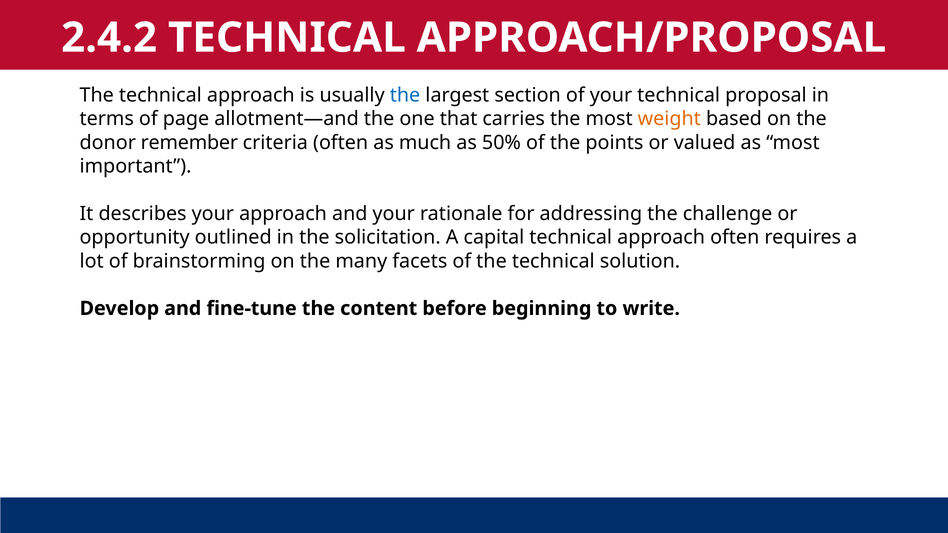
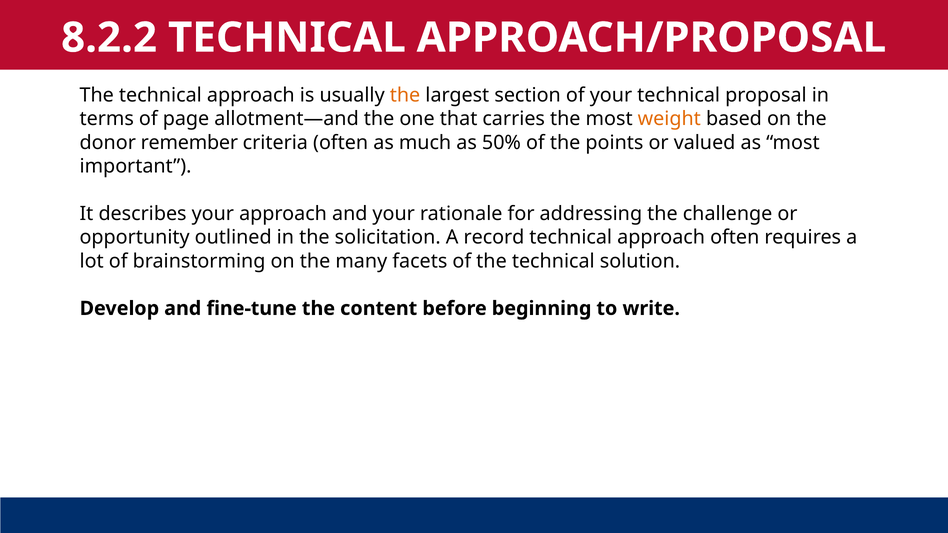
2.4.2: 2.4.2 -> 8.2.2
the at (405, 95) colour: blue -> orange
capital: capital -> record
